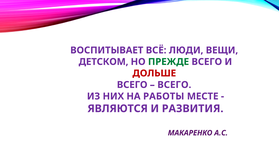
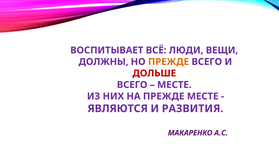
ДЕТСКОМ: ДЕТСКОМ -> ДОЛЖНЫ
ПРЕЖДЕ at (169, 62) colour: green -> orange
ВСЕГО at (174, 85): ВСЕГО -> МЕСТЕ
НА РАБОТЫ: РАБОТЫ -> ПРЕЖДЕ
